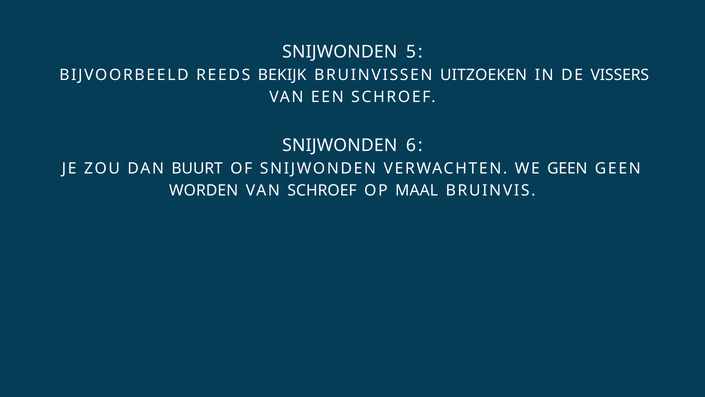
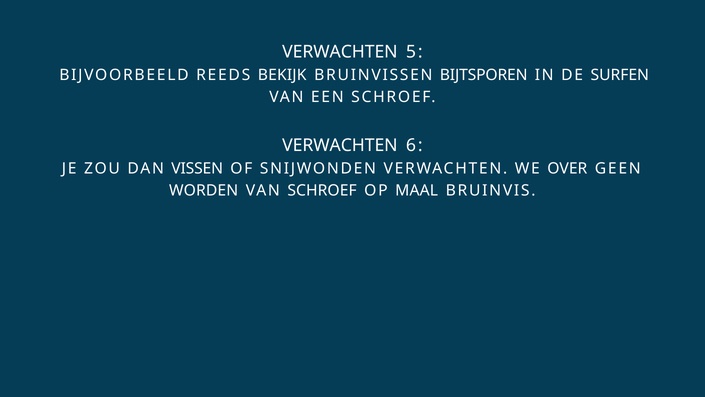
SNIJWONDEN at (340, 52): SNIJWONDEN -> VERWACHTEN
UITZOEKEN: UITZOEKEN -> BIJTSPOREN
VISSERS: VISSERS -> SURFEN
SNIJWONDEN at (340, 145): SNIJWONDEN -> VERWACHTEN
BUURT: BUURT -> VISSEN
WE GEEN: GEEN -> OVER
